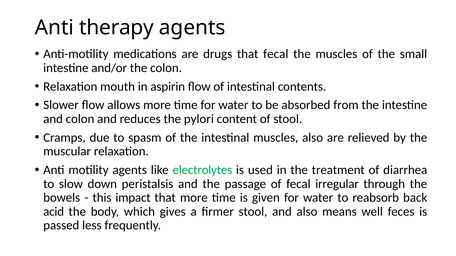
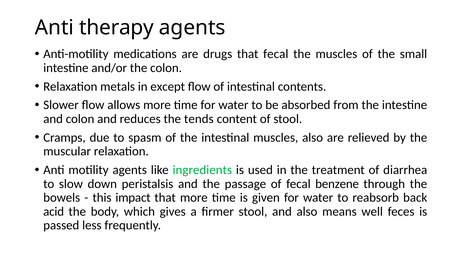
mouth: mouth -> metals
aspirin: aspirin -> except
pylori: pylori -> tends
electrolytes: electrolytes -> ingredients
irregular: irregular -> benzene
